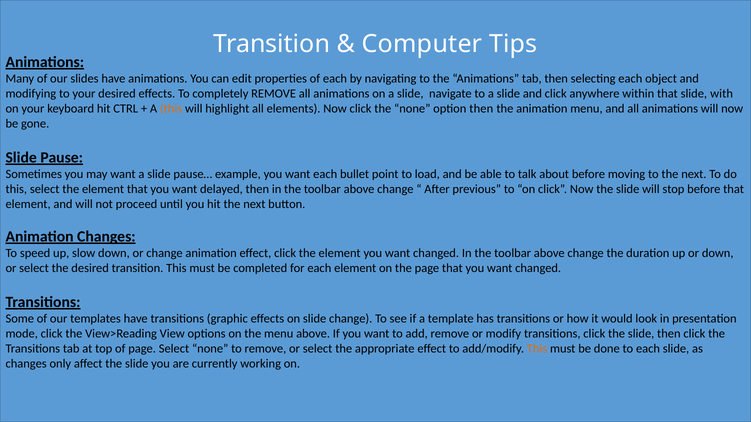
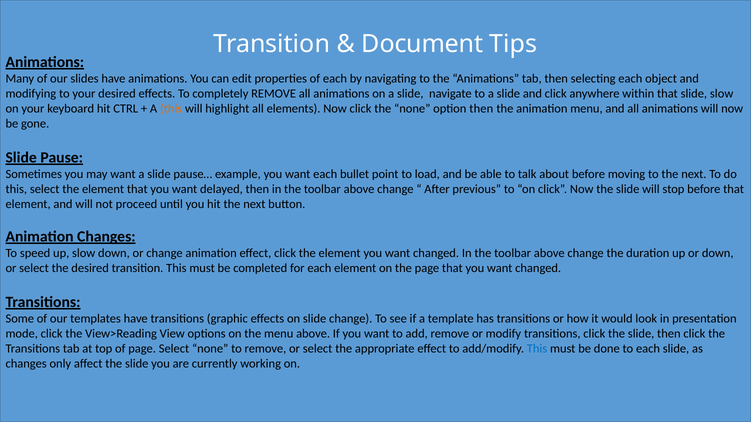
Computer: Computer -> Document
slide with: with -> slow
This at (537, 349) colour: orange -> blue
